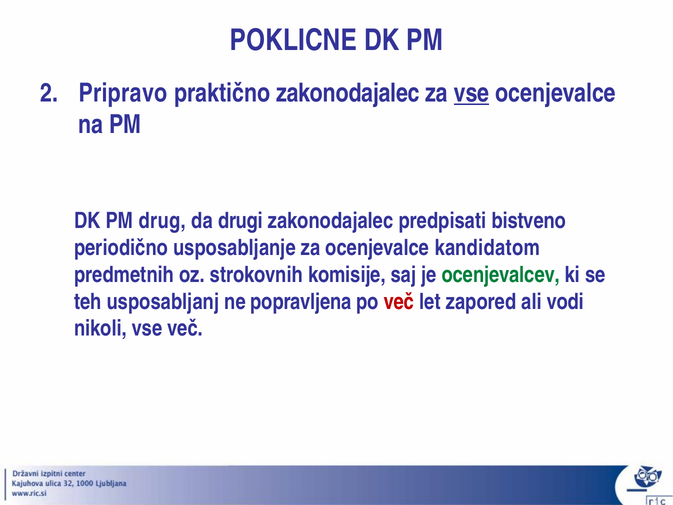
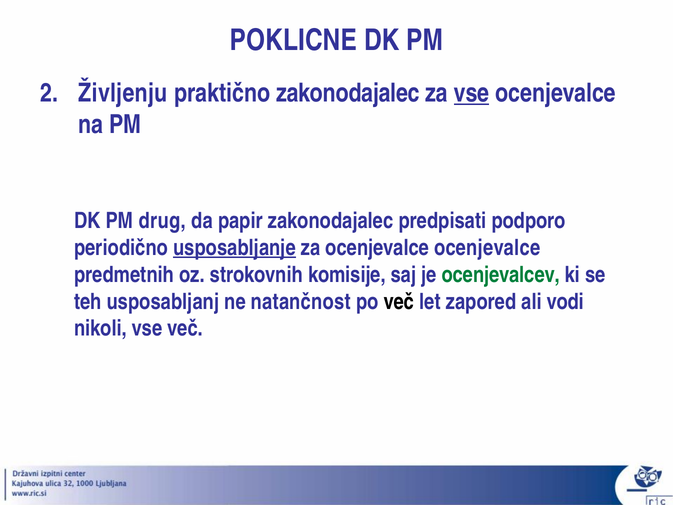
Pripravo: Pripravo -> Življenju
drugi: drugi -> papir
bistveno: bistveno -> podporo
usposabljanje underline: none -> present
ocenjevalce kandidatom: kandidatom -> ocenjevalce
popravljena: popravljena -> natančnost
več at (399, 301) colour: red -> black
